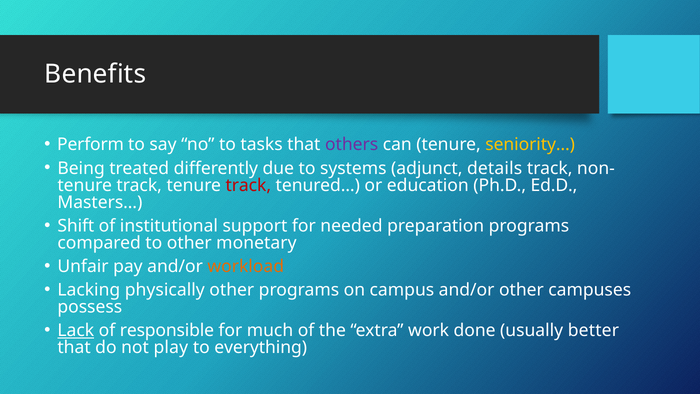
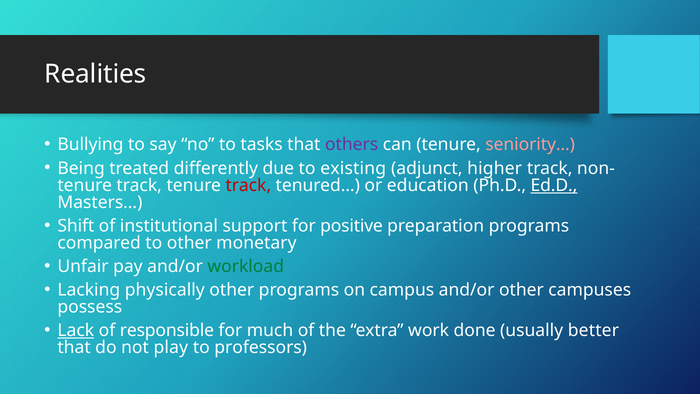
Benefits: Benefits -> Realities
Perform: Perform -> Bullying
seniority… colour: yellow -> pink
systems: systems -> existing
details: details -> higher
Ed.D underline: none -> present
needed: needed -> positive
workload colour: orange -> green
everything: everything -> professors
